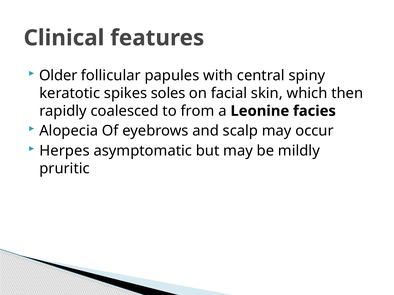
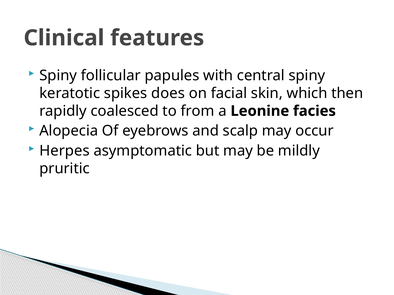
Older at (58, 76): Older -> Spiny
soles: soles -> does
